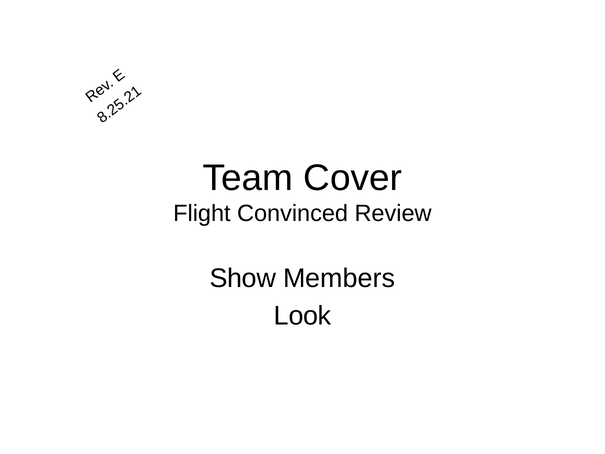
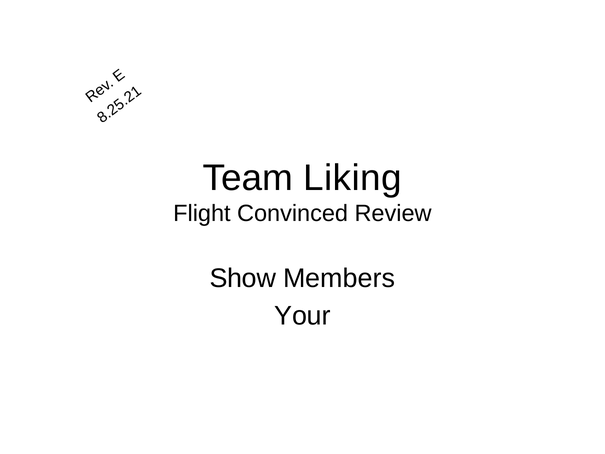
Cover: Cover -> Liking
Look: Look -> Your
